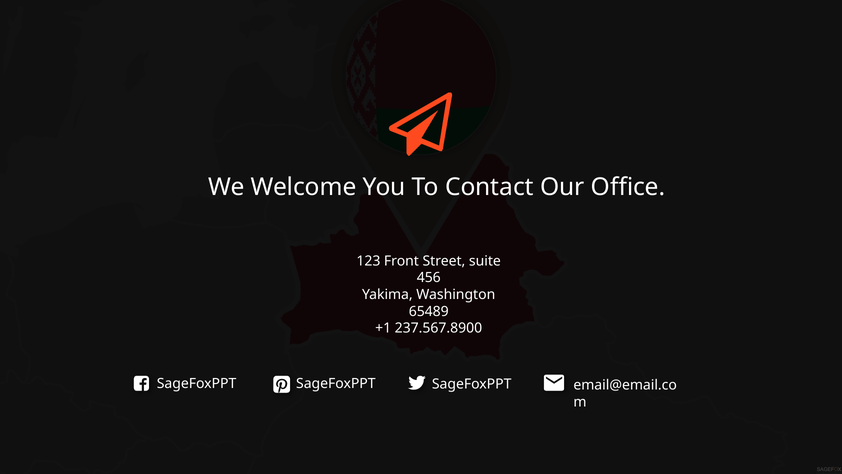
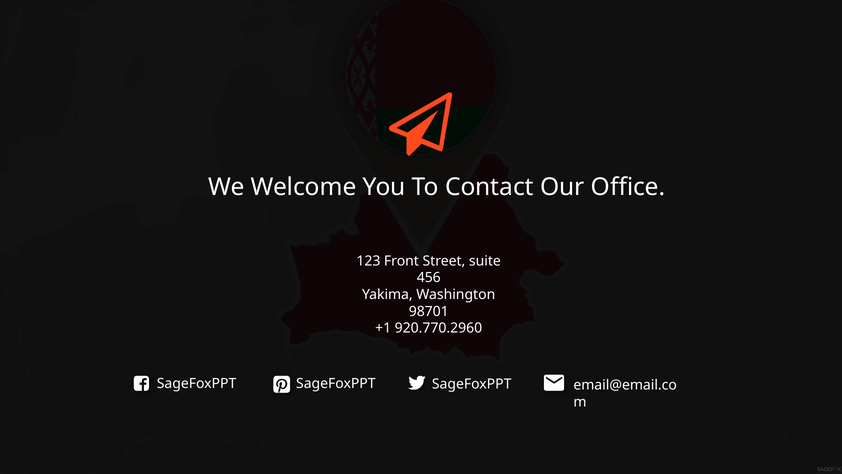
65489: 65489 -> 98701
237.567.8900: 237.567.8900 -> 920.770.2960
